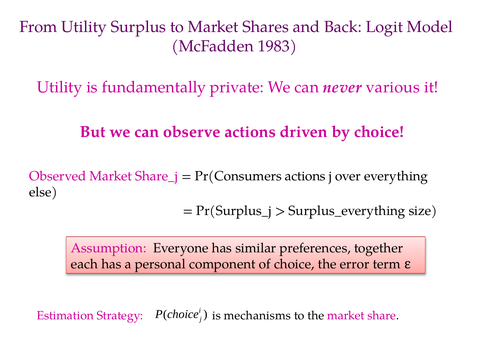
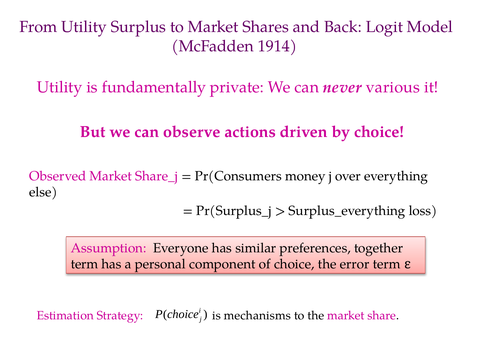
1983: 1983 -> 1914
Pr(Consumers actions: actions -> money
size: size -> loss
each at (84, 264): each -> term
